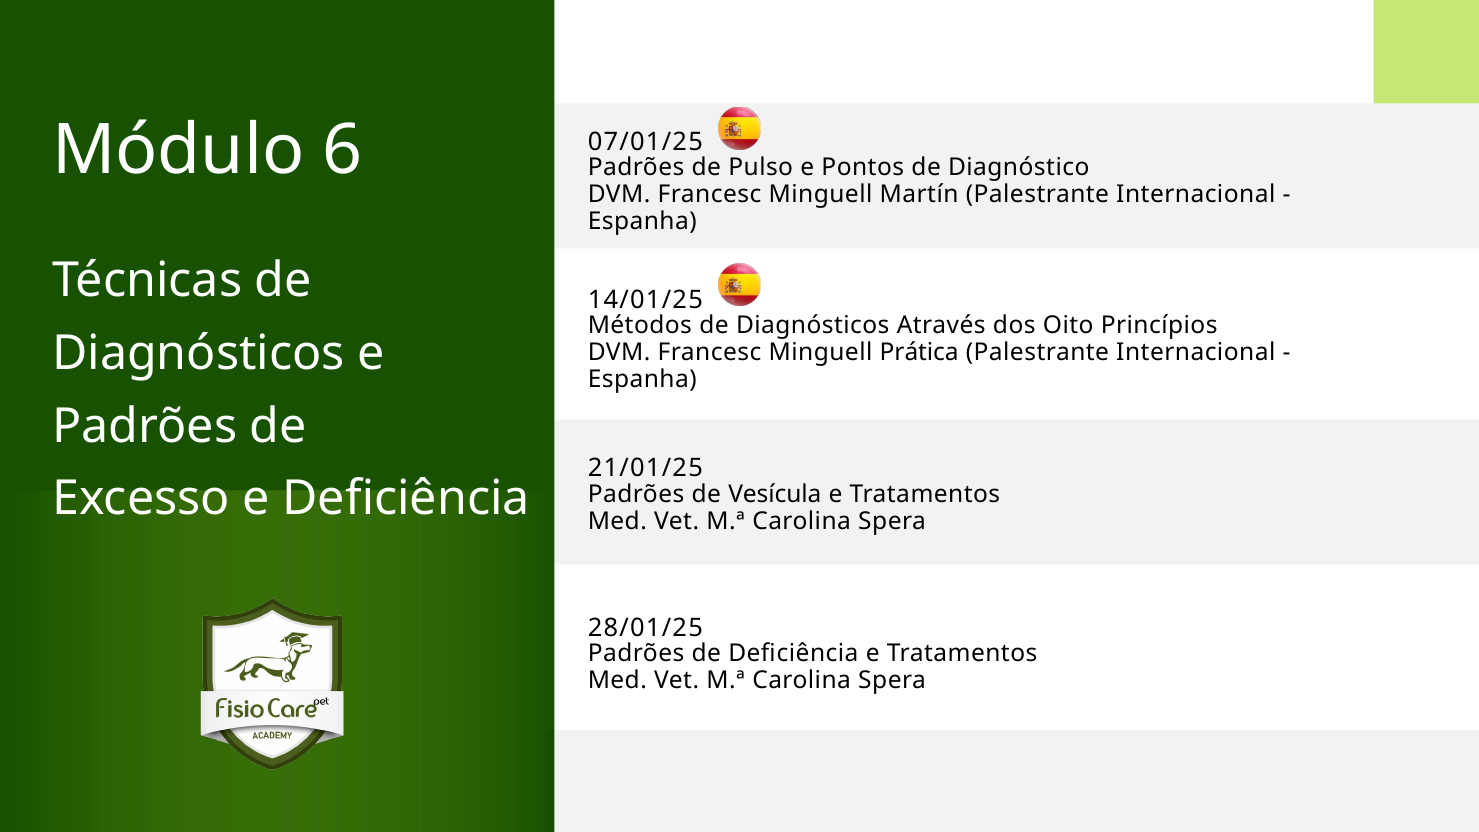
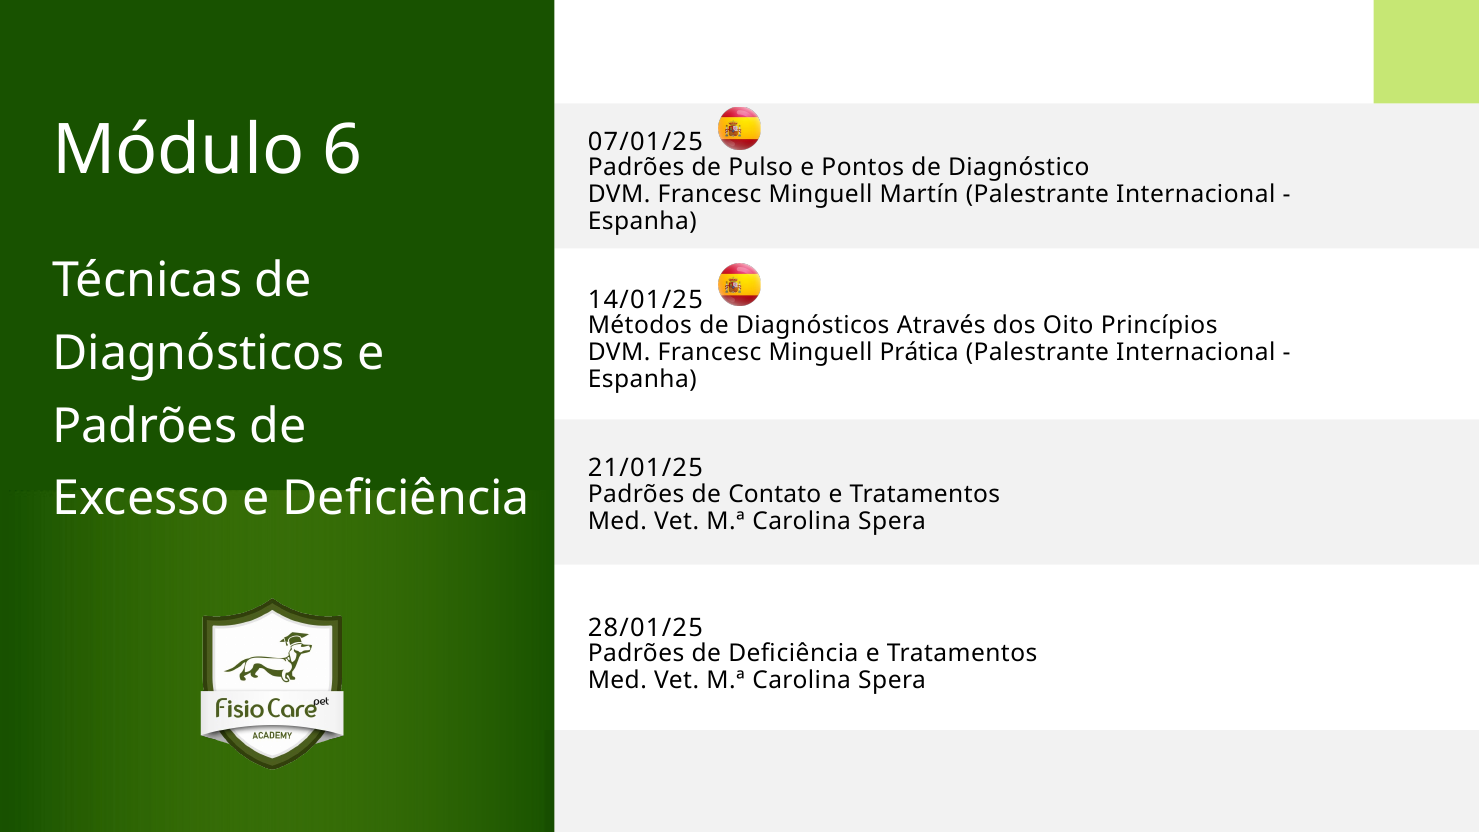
Vesícula: Vesícula -> Contato
